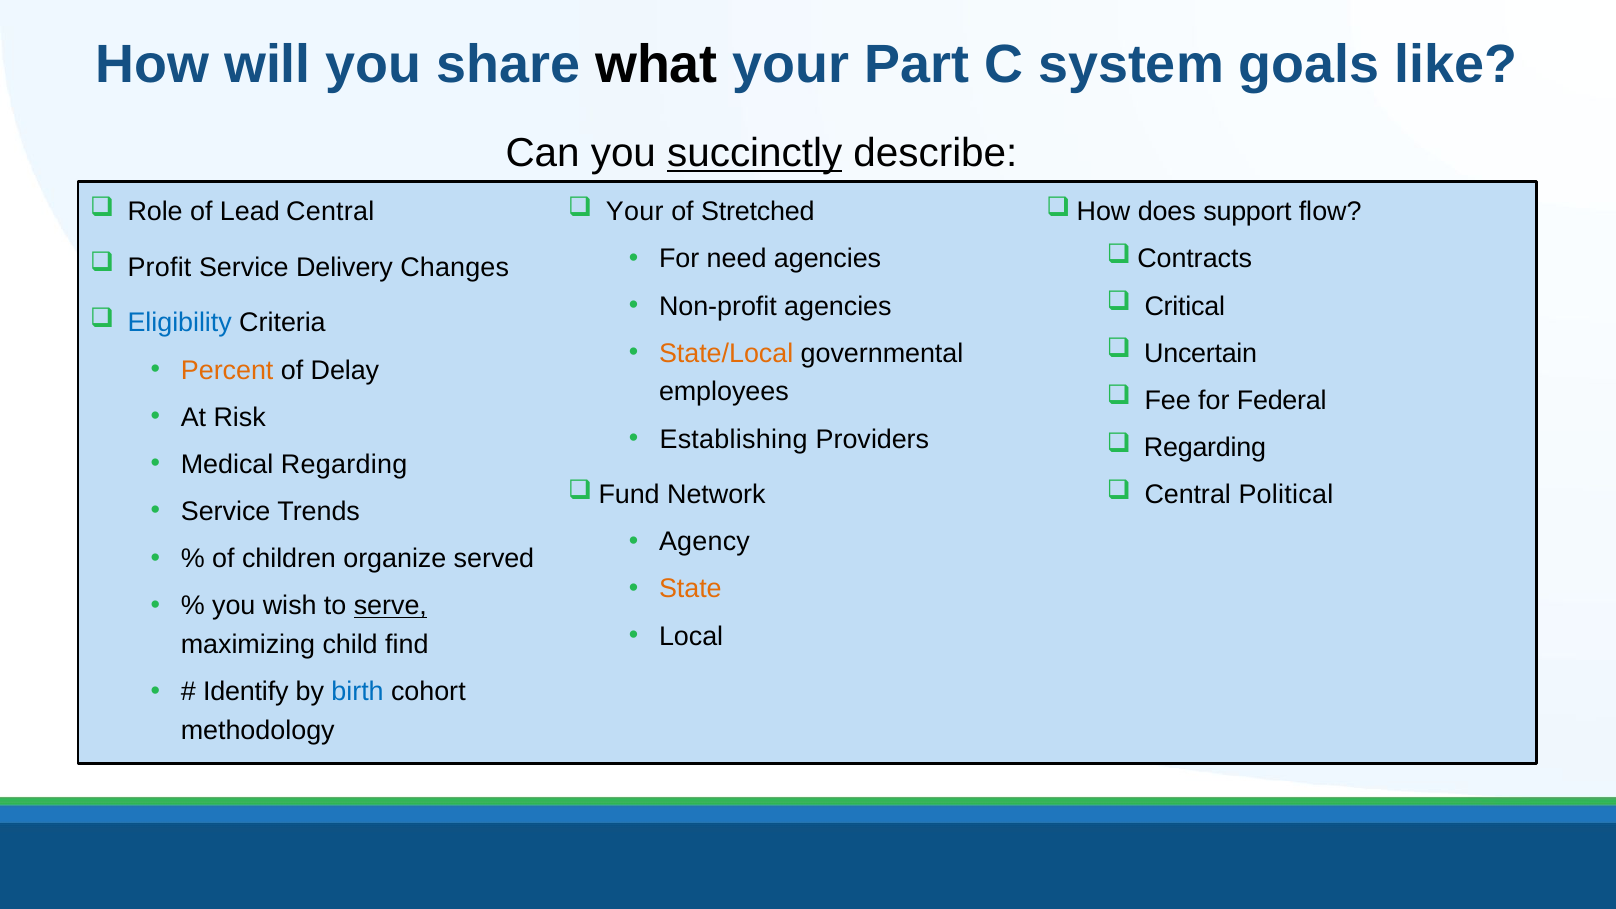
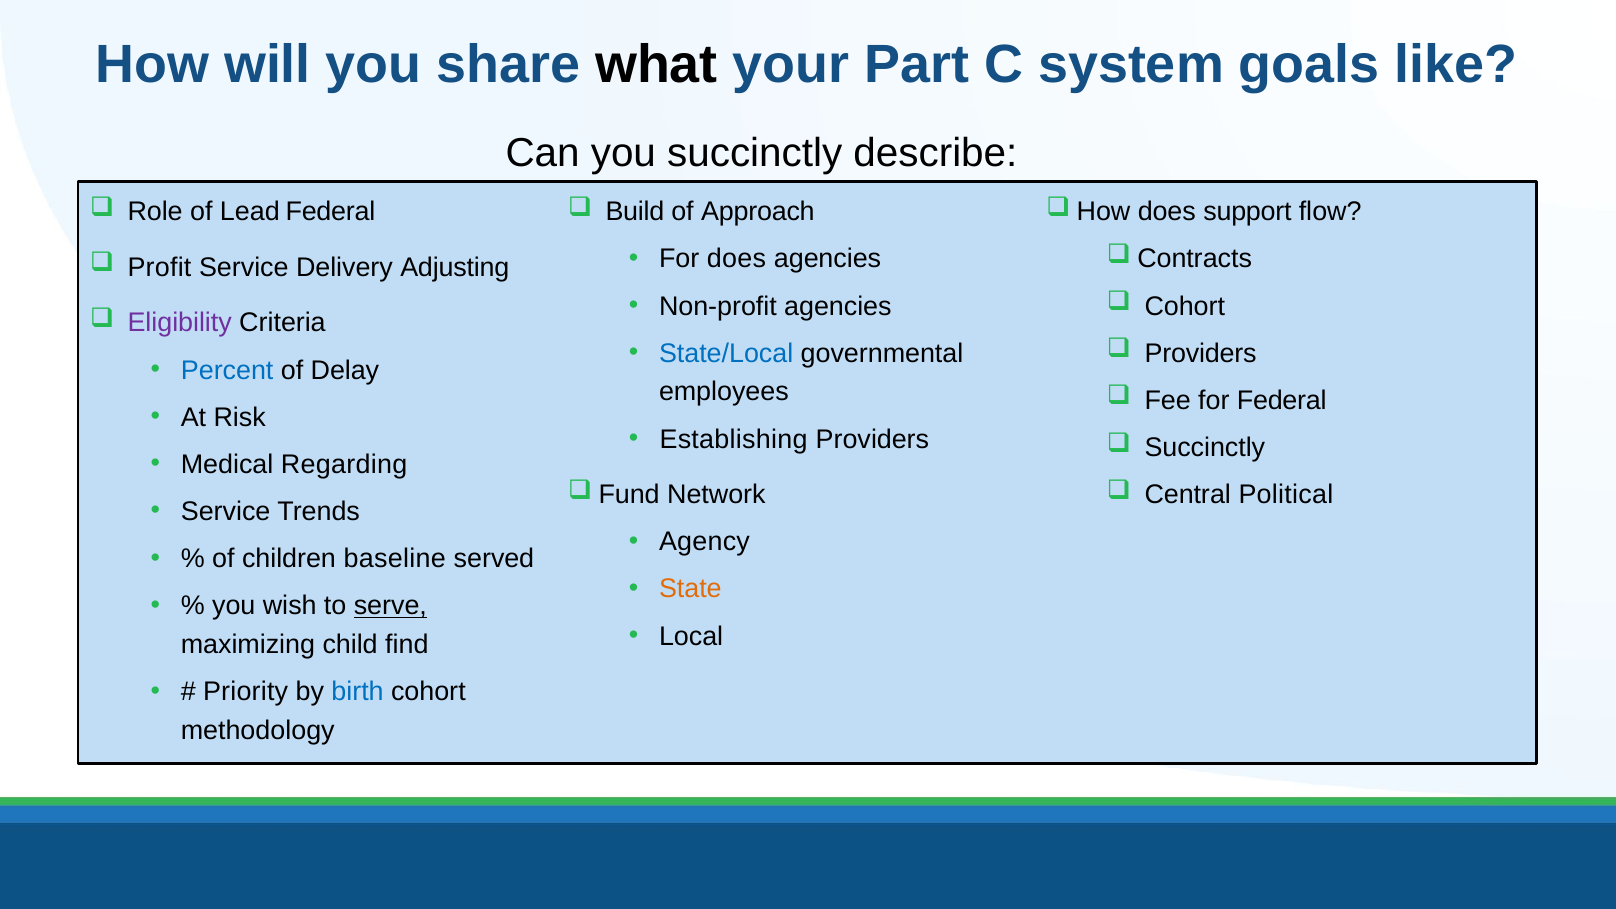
succinctly at (755, 153) underline: present -> none
Lead Central: Central -> Federal
Your at (635, 212): Your -> Build
Stretched: Stretched -> Approach
For need: need -> does
Changes: Changes -> Adjusting
Critical at (1185, 306): Critical -> Cohort
Eligibility colour: blue -> purple
Uncertain at (1201, 353): Uncertain -> Providers
State/Local colour: orange -> blue
Percent colour: orange -> blue
Regarding at (1205, 448): Regarding -> Succinctly
organize: organize -> baseline
Identify: Identify -> Priority
